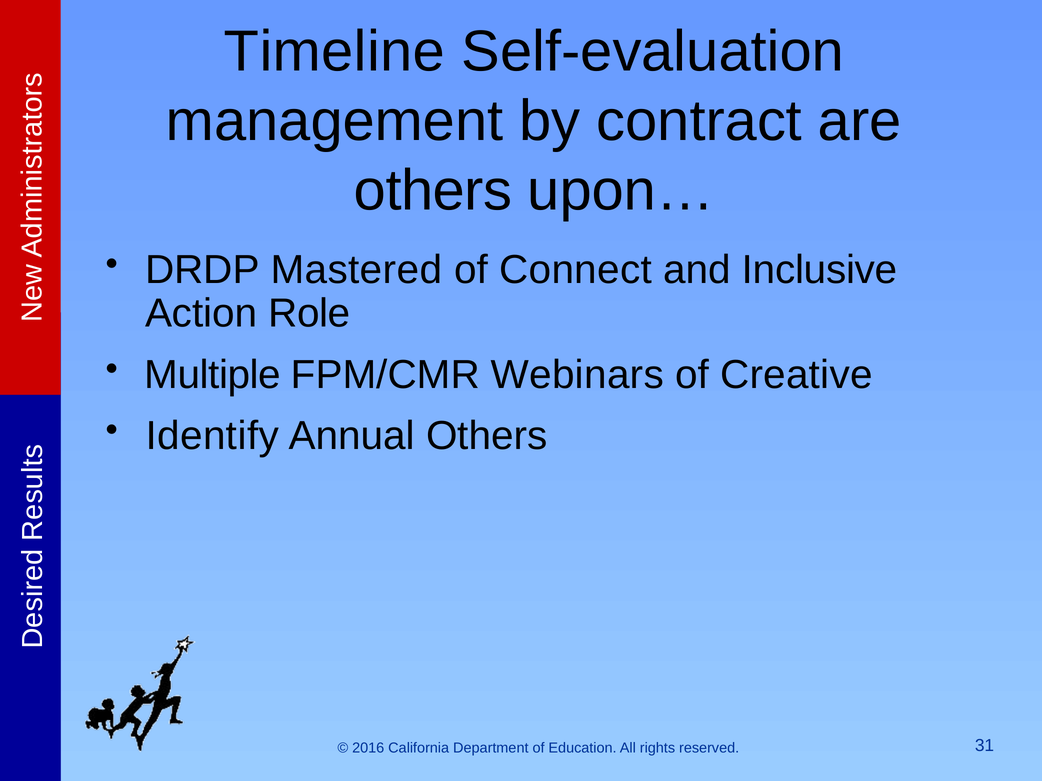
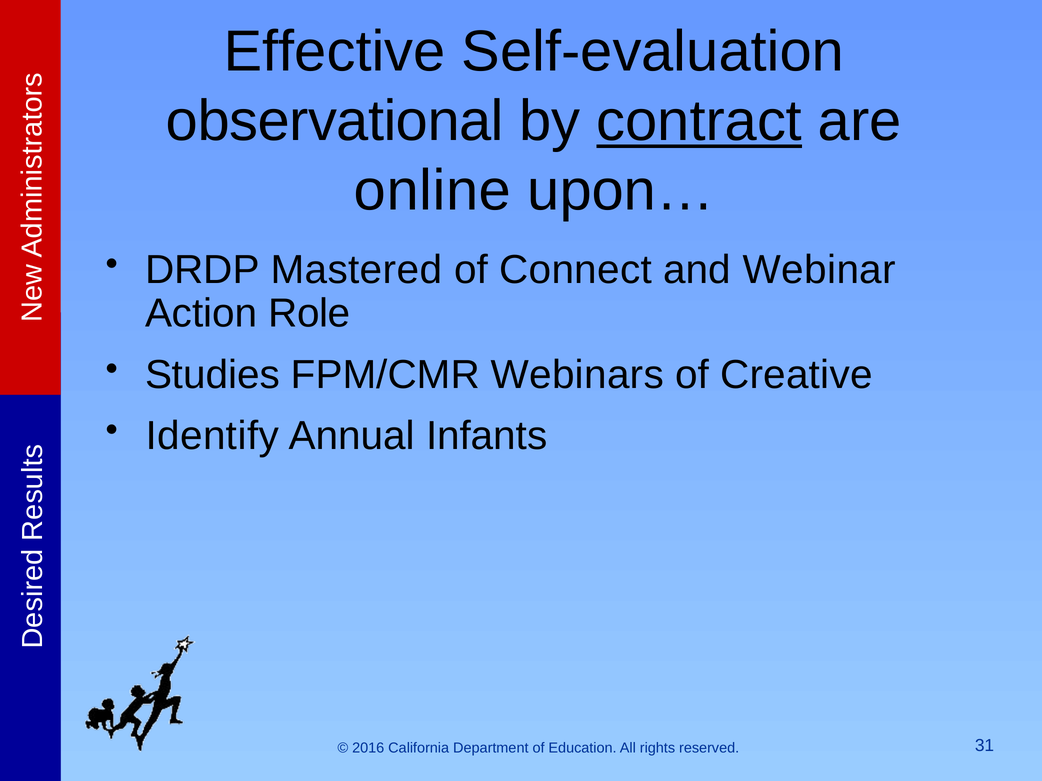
Timeline: Timeline -> Effective
management: management -> observational
contract underline: none -> present
others at (433, 191): others -> online
Inclusive: Inclusive -> Webinar
Multiple: Multiple -> Studies
Annual Others: Others -> Infants
